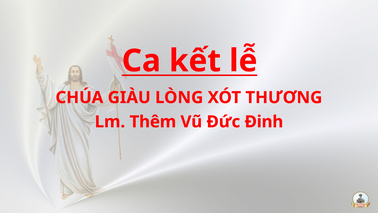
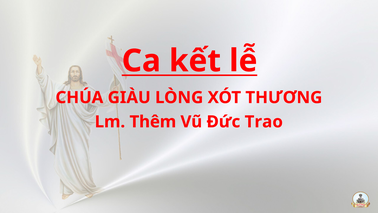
Đinh: Đinh -> Trao
